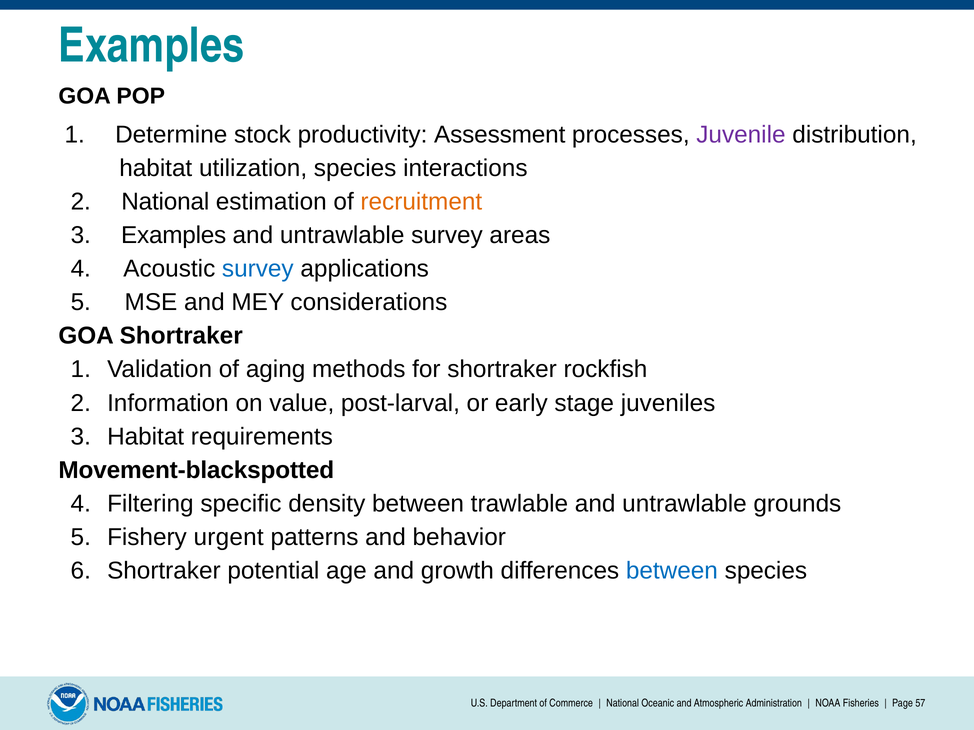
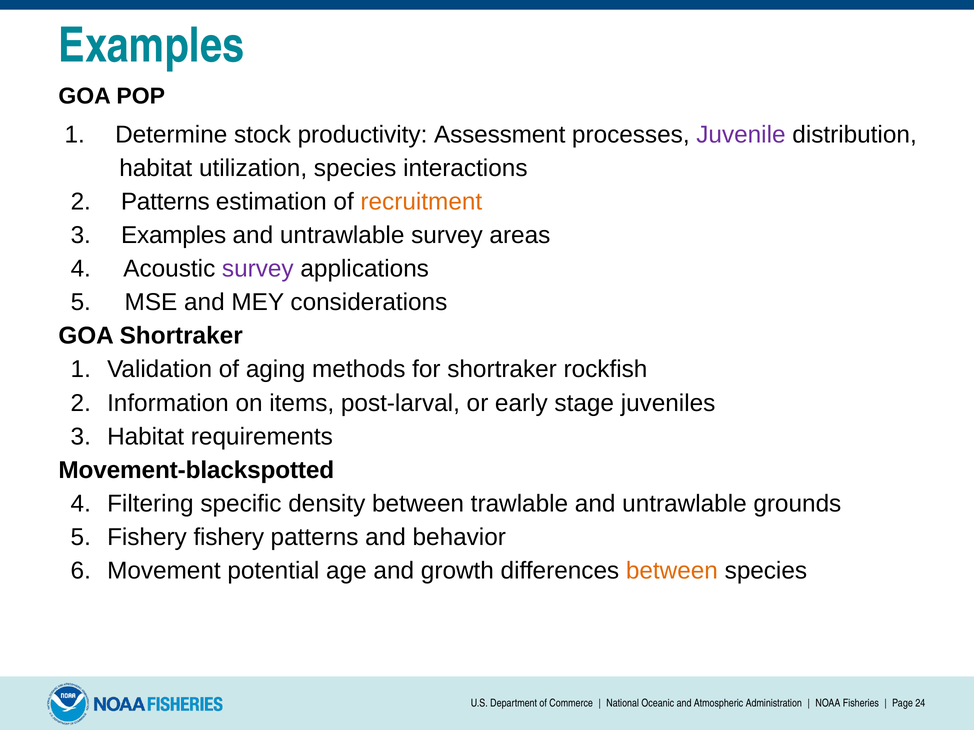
2 National: National -> Patterns
survey at (258, 269) colour: blue -> purple
value: value -> items
Fishery urgent: urgent -> fishery
Shortraker at (164, 571): Shortraker -> Movement
between at (672, 571) colour: blue -> orange
57: 57 -> 24
